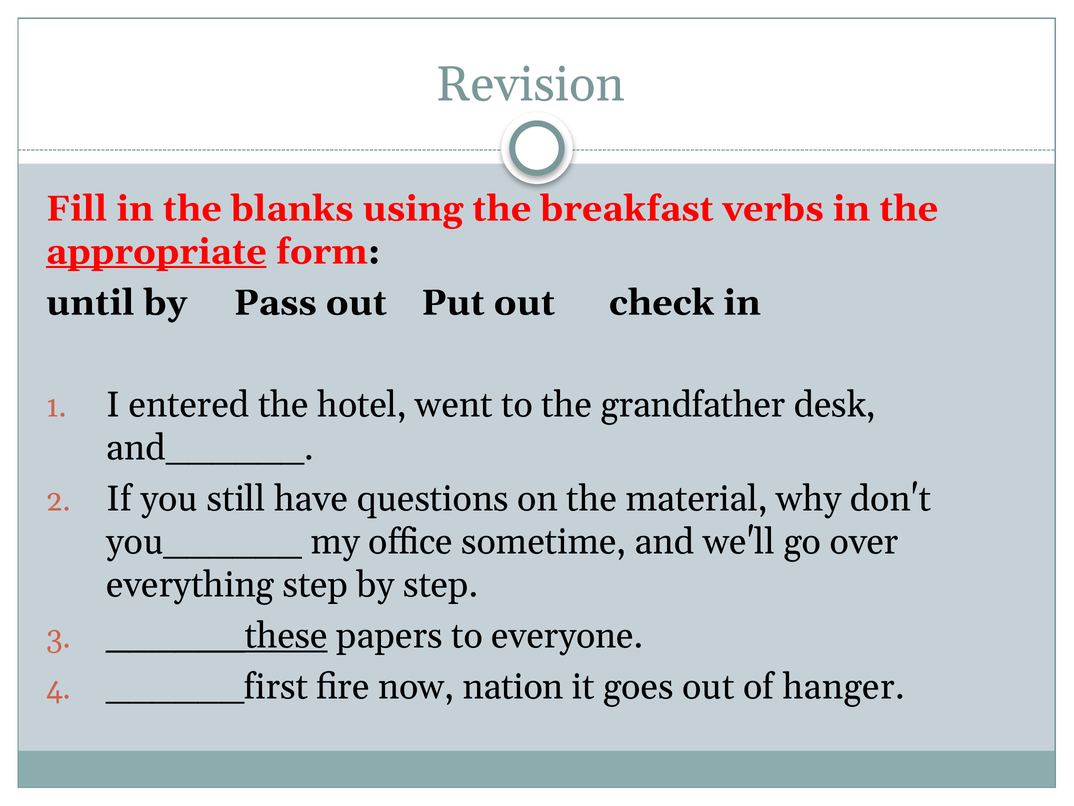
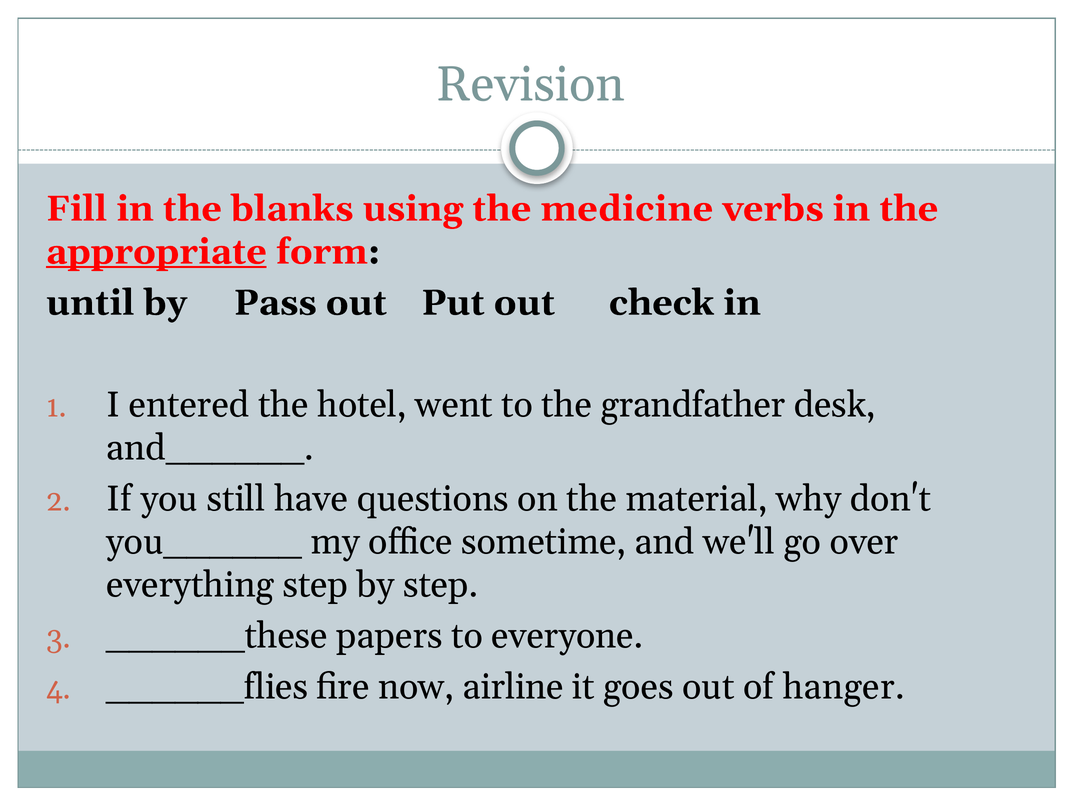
breakfast: breakfast -> medicine
______these underline: present -> none
______first: ______first -> ______flies
nation: nation -> airline
